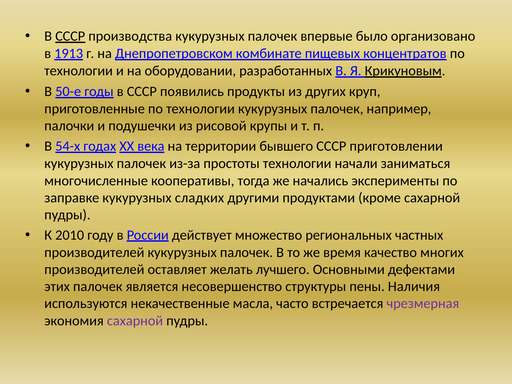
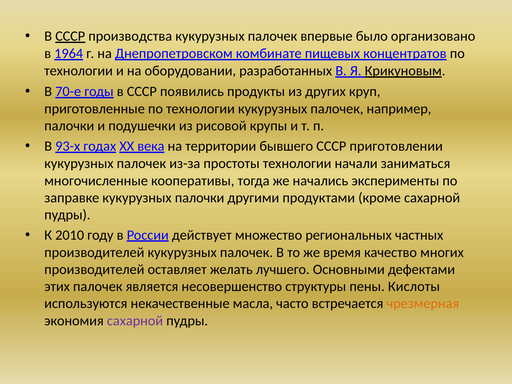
1913: 1913 -> 1964
50-е: 50-е -> 70-е
54-х: 54-х -> 93-х
кукурузных сладких: сладких -> палочки
Наличия: Наличия -> Кислоты
чрезмерная colour: purple -> orange
